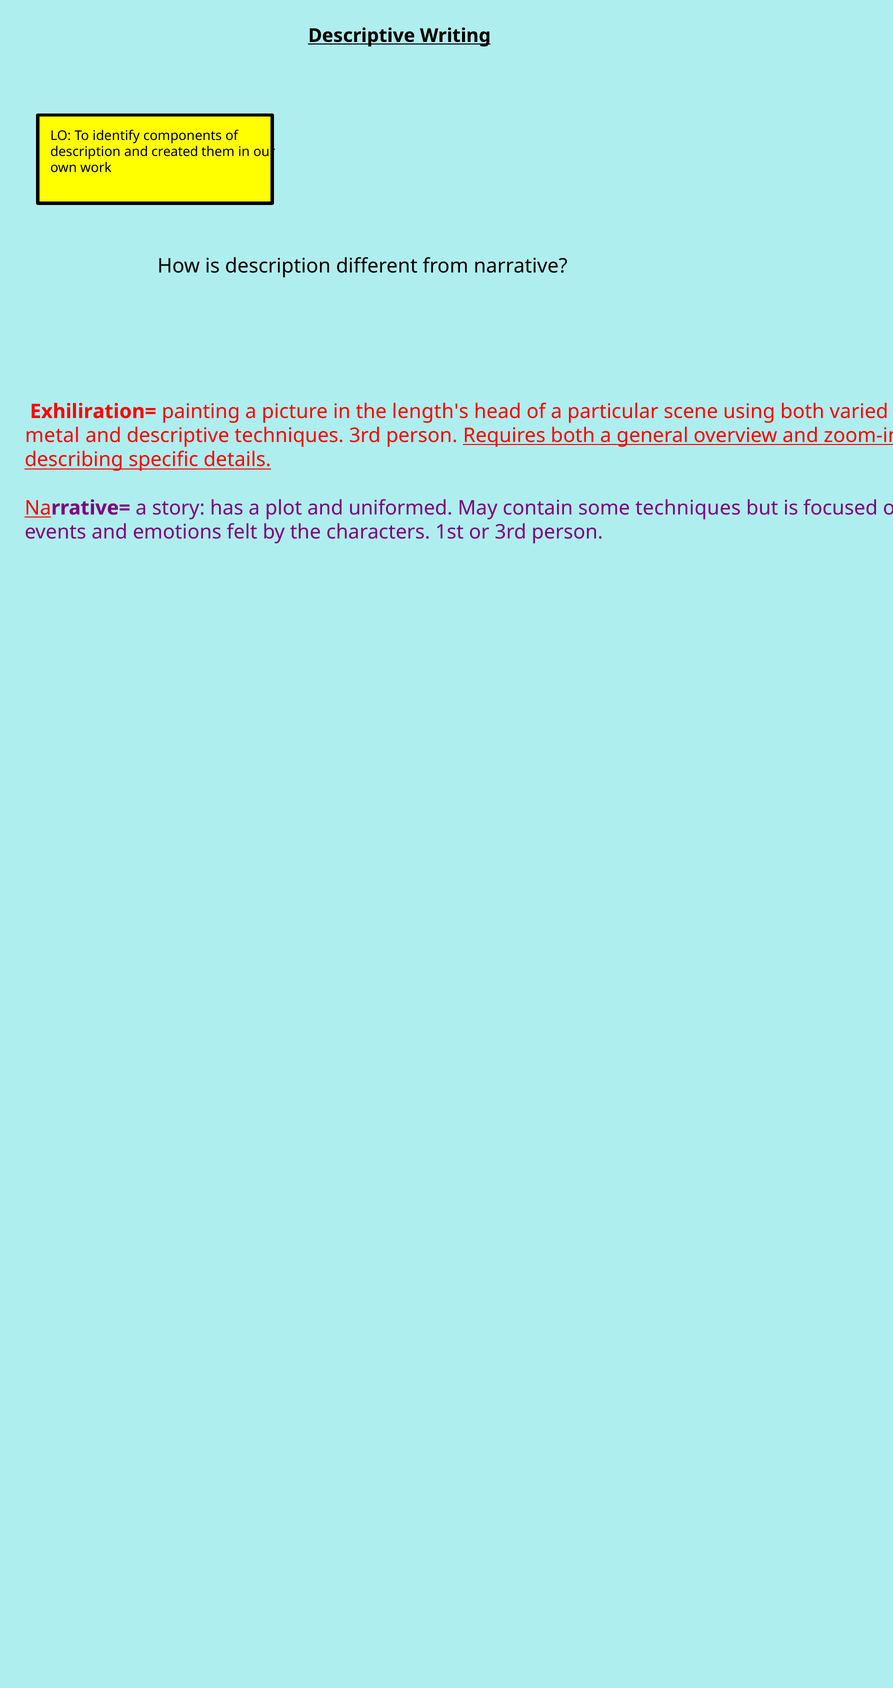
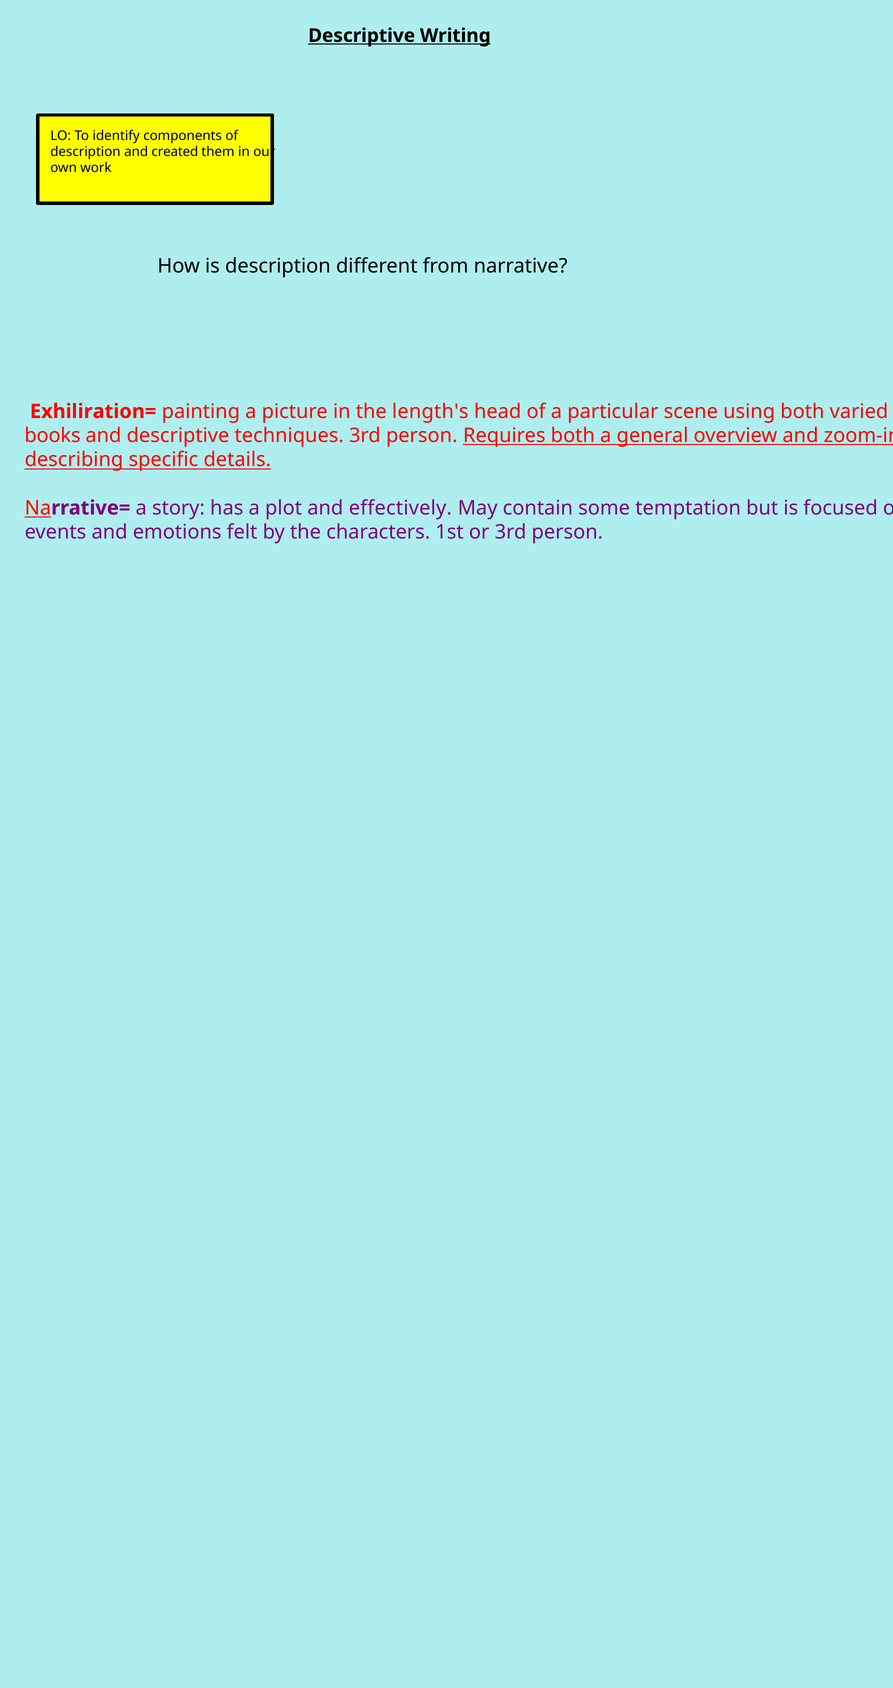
metal: metal -> books
uniformed: uniformed -> effectively
some techniques: techniques -> temptation
